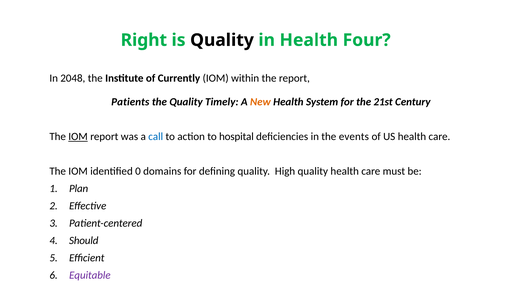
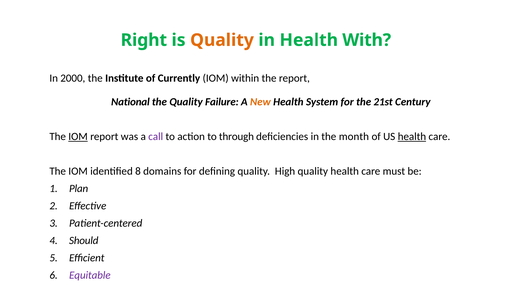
Quality at (222, 40) colour: black -> orange
Four: Four -> With
2048: 2048 -> 2000
Patients: Patients -> National
Timely: Timely -> Failure
call colour: blue -> purple
hospital: hospital -> through
events: events -> month
health at (412, 136) underline: none -> present
0: 0 -> 8
